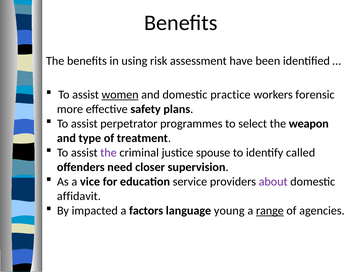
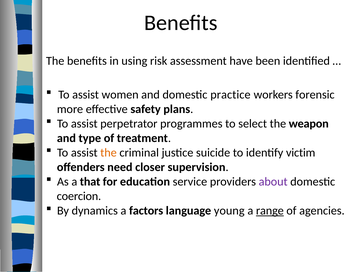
women underline: present -> none
the at (109, 153) colour: purple -> orange
spouse: spouse -> suicide
called: called -> victim
vice: vice -> that
affidavit: affidavit -> coercion
impacted: impacted -> dynamics
